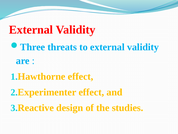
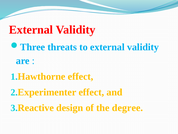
studies: studies -> degree
